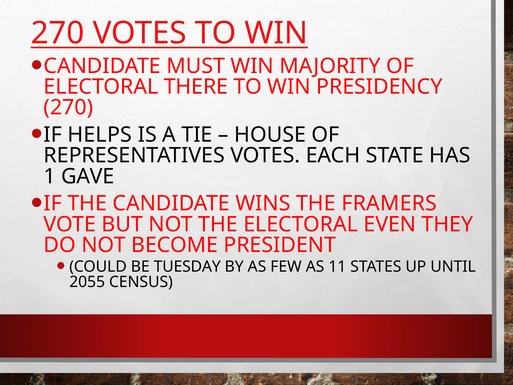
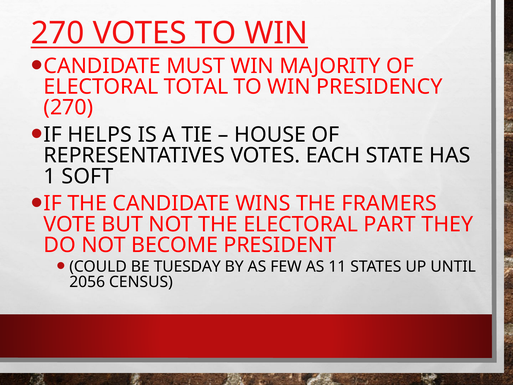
THERE: THERE -> TOTAL
GAVE: GAVE -> SOFT
EVEN: EVEN -> PART
2055: 2055 -> 2056
